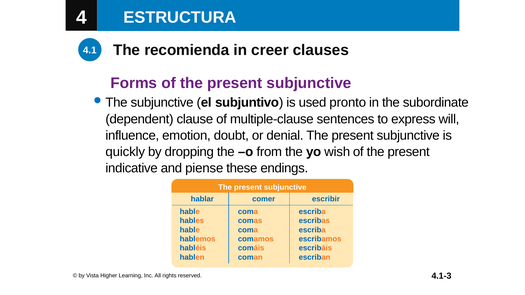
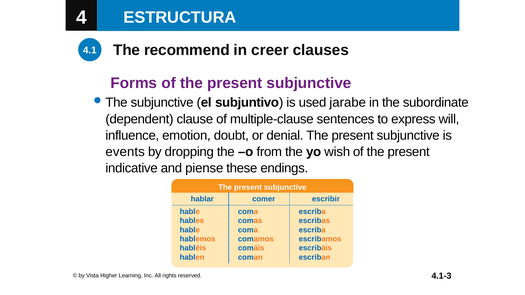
recomienda: recomienda -> recommend
pronto: pronto -> jarabe
quickly: quickly -> events
